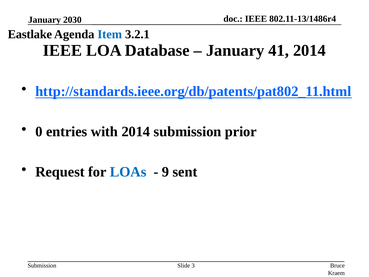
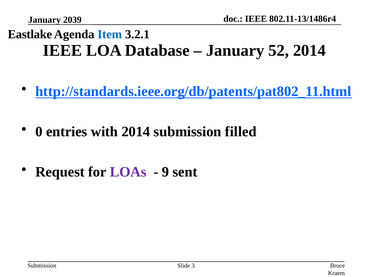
2030: 2030 -> 2039
41: 41 -> 52
prior: prior -> filled
LOAs colour: blue -> purple
